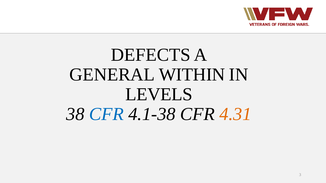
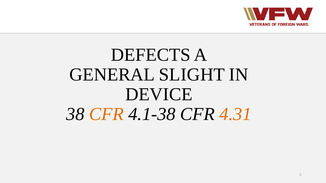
WITHIN: WITHIN -> SLIGHT
LEVELS: LEVELS -> DEVICE
CFR at (106, 114) colour: blue -> orange
